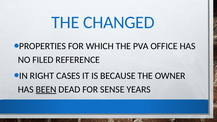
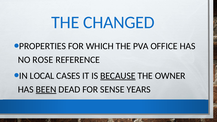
FILED: FILED -> ROSE
RIGHT: RIGHT -> LOCAL
BECAUSE underline: none -> present
